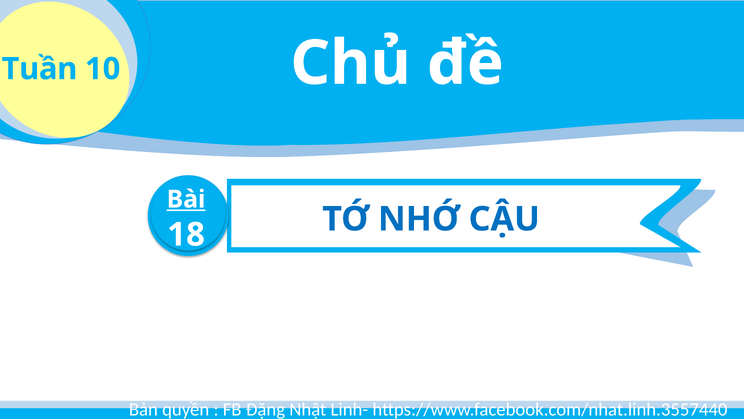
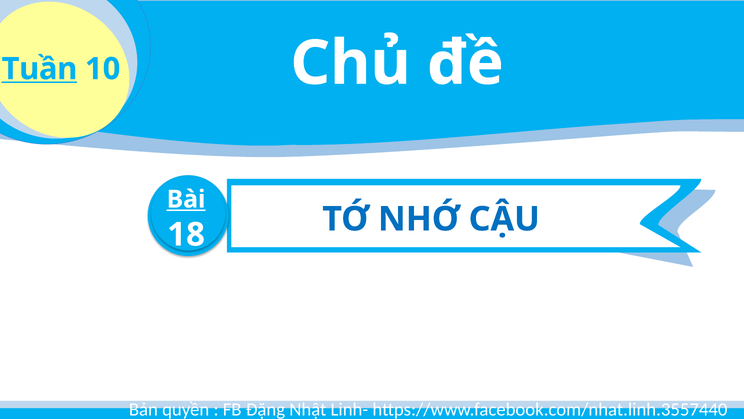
Tuần underline: none -> present
